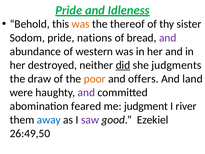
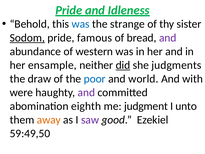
was at (81, 24) colour: orange -> blue
thereof: thereof -> strange
Sodom underline: none -> present
nations: nations -> famous
destroyed: destroyed -> ensample
poor colour: orange -> blue
offers: offers -> world
land: land -> with
feared: feared -> eighth
river: river -> unto
away colour: blue -> orange
26:49,50: 26:49,50 -> 59:49,50
